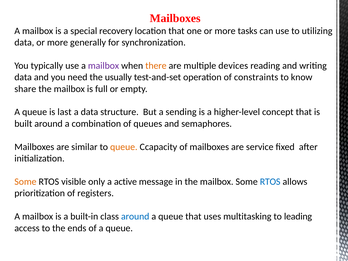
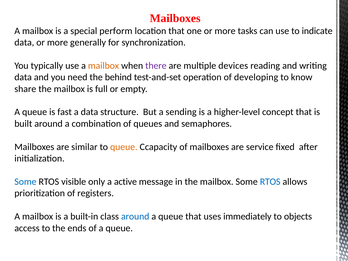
recovery: recovery -> perform
utilizing: utilizing -> indicate
mailbox at (103, 66) colour: purple -> orange
there colour: orange -> purple
usually: usually -> behind
constraints: constraints -> developing
last: last -> fast
Some at (25, 182) colour: orange -> blue
multitasking: multitasking -> immediately
leading: leading -> objects
